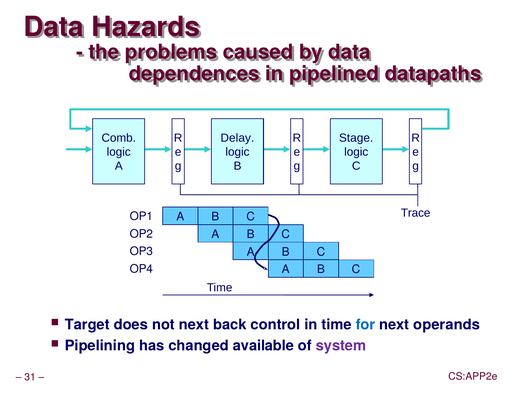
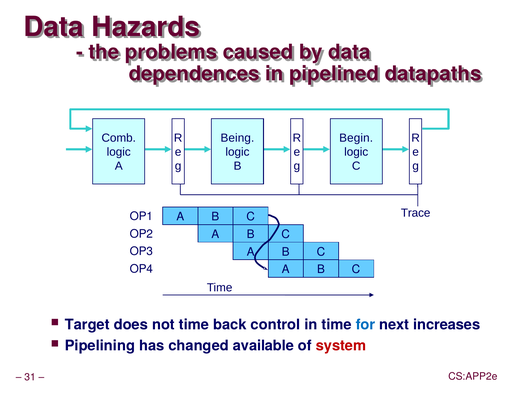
Delay: Delay -> Being
Stage: Stage -> Begin
not next: next -> time
operands: operands -> increases
system colour: purple -> red
